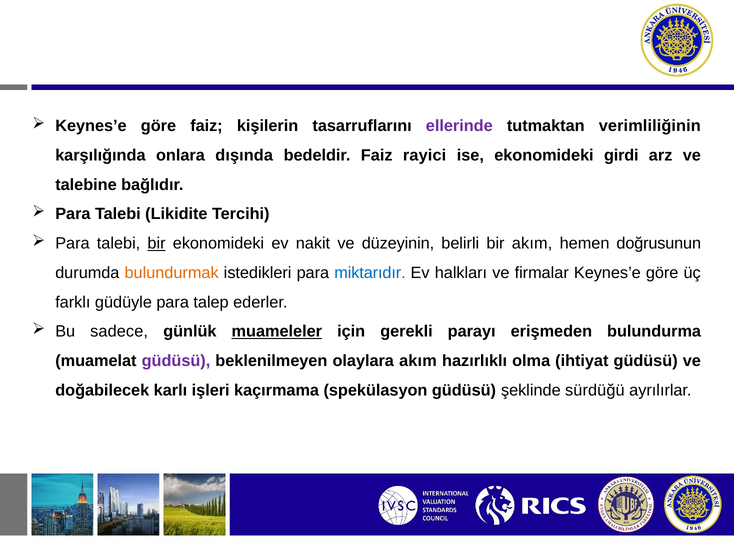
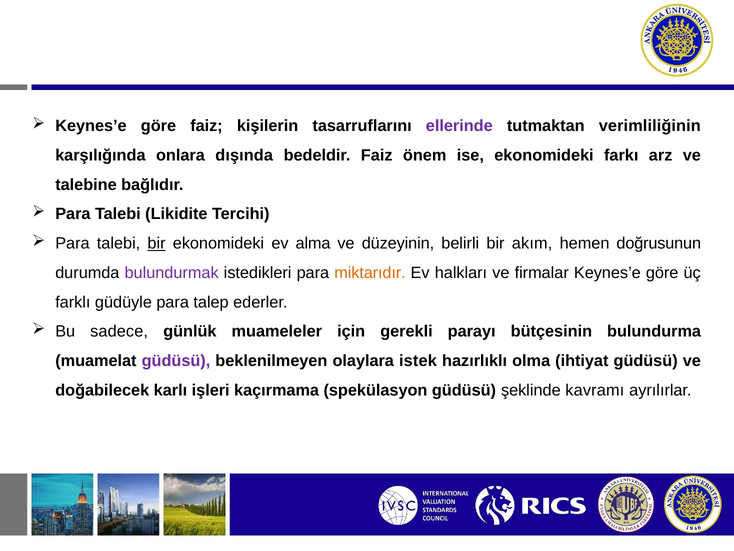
rayici: rayici -> önem
girdi: girdi -> farkı
nakit: nakit -> alma
bulundurmak colour: orange -> purple
miktarıdır colour: blue -> orange
muameleler underline: present -> none
erişmeden: erişmeden -> bütçesinin
olaylara akım: akım -> istek
sürdüğü: sürdüğü -> kavramı
